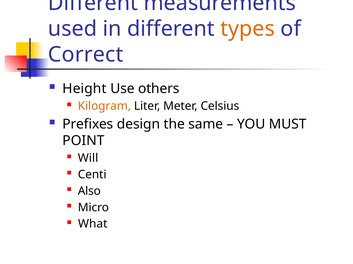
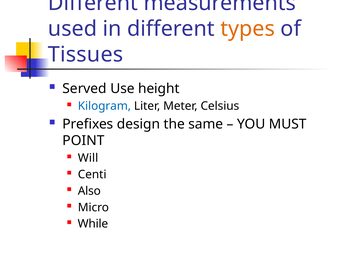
Correct: Correct -> Tissues
Height: Height -> Served
others: others -> height
Kilogram colour: orange -> blue
What: What -> While
